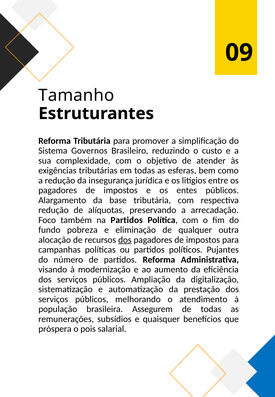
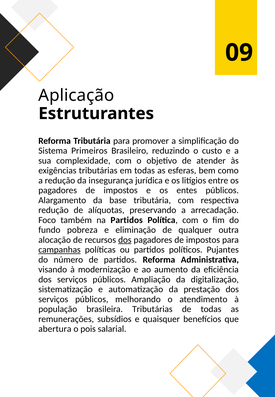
Tamanho: Tamanho -> Aplicação
Governos: Governos -> Primeiros
campanhas underline: none -> present
brasileira Assegurem: Assegurem -> Tributárias
próspera: próspera -> abertura
